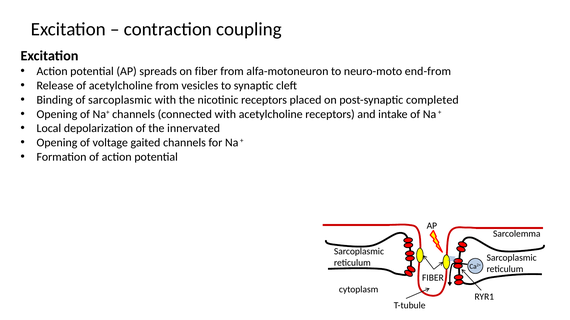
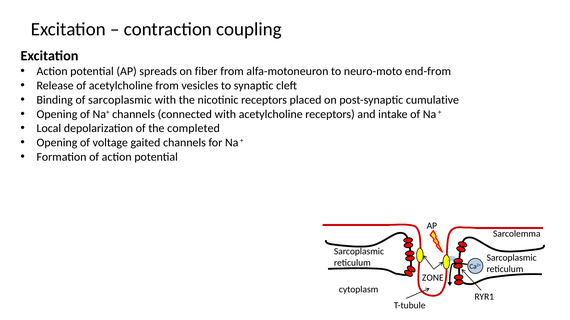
completed: completed -> cumulative
innervated: innervated -> completed
FIBER at (433, 278): FIBER -> ZONE
